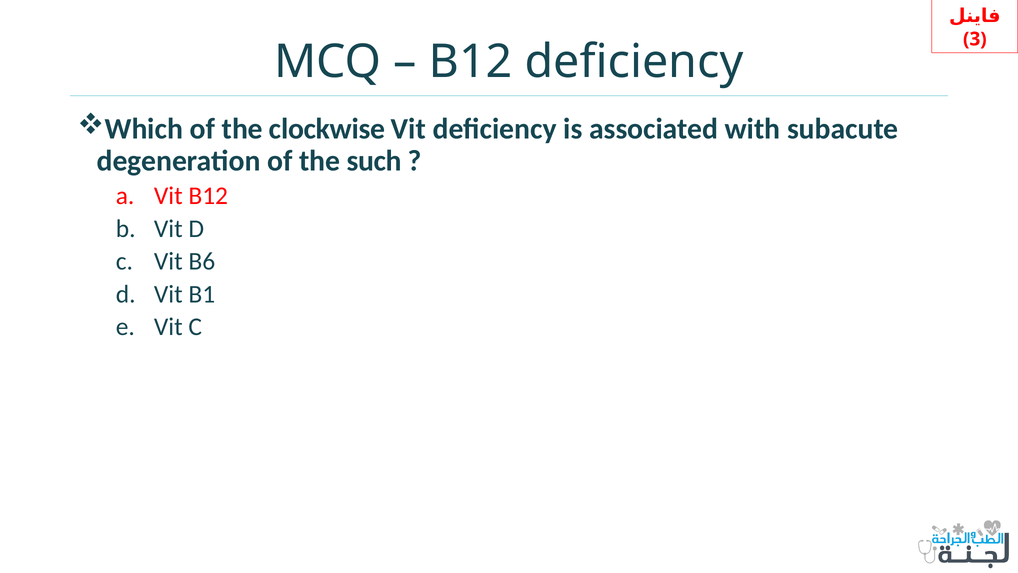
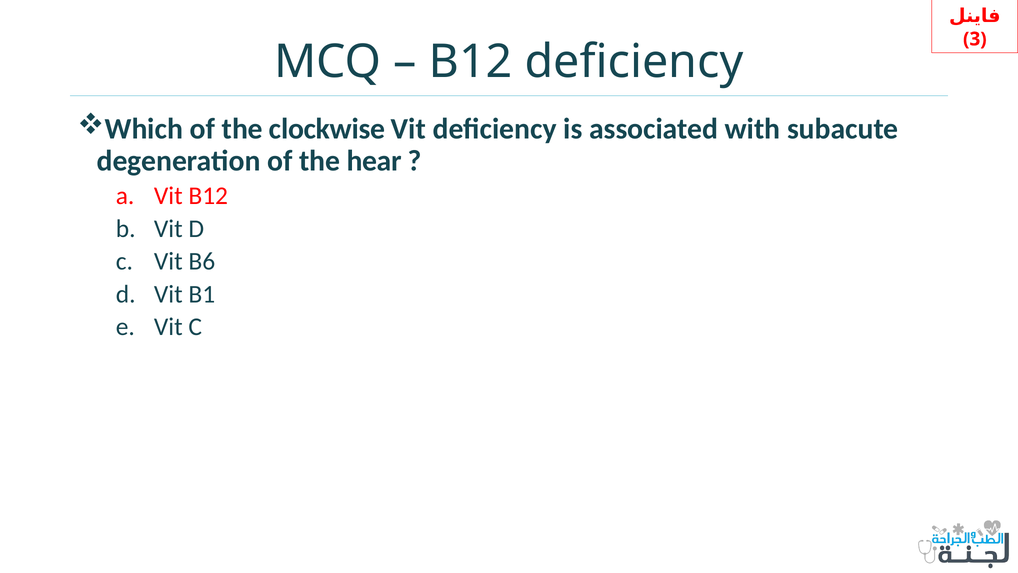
such: such -> hear
